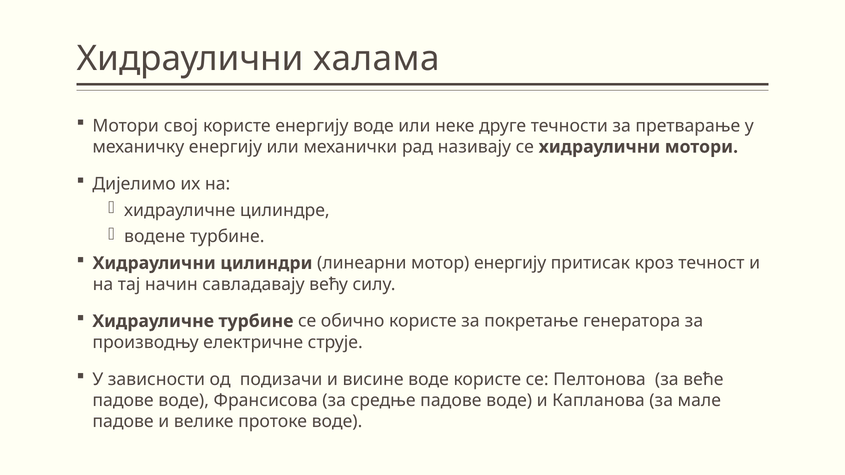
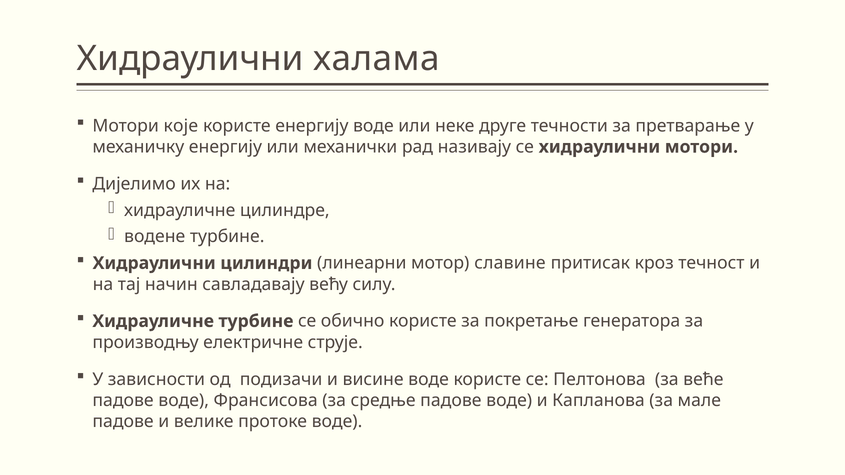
свој: свој -> које
мотор енергију: енергију -> славине
